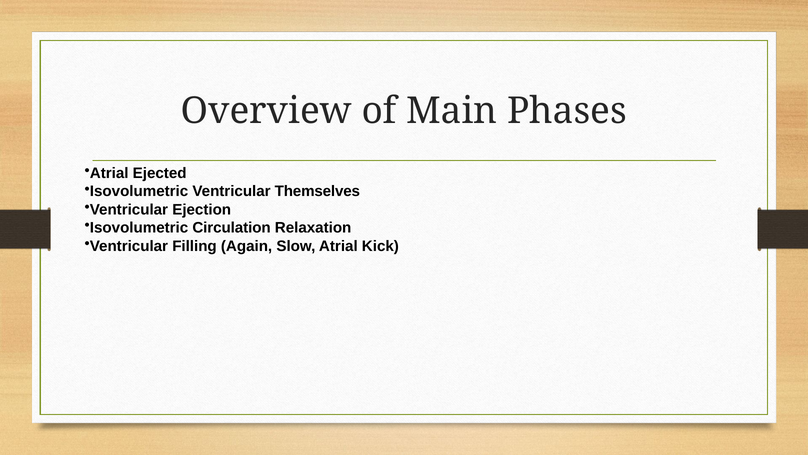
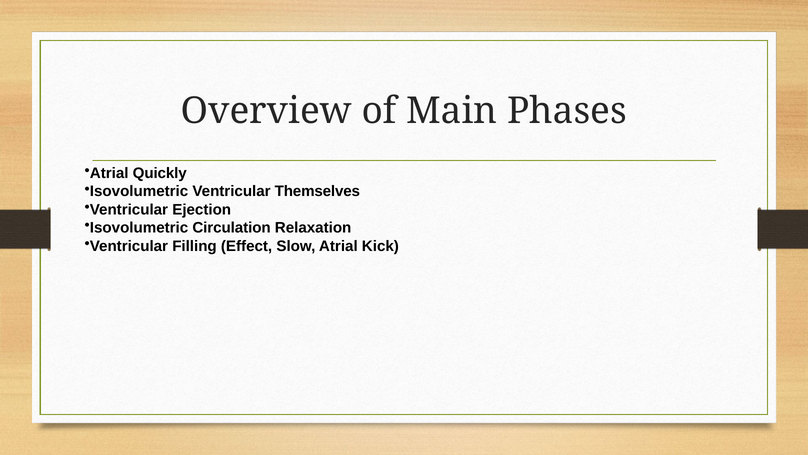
Ejected: Ejected -> Quickly
Again: Again -> Effect
